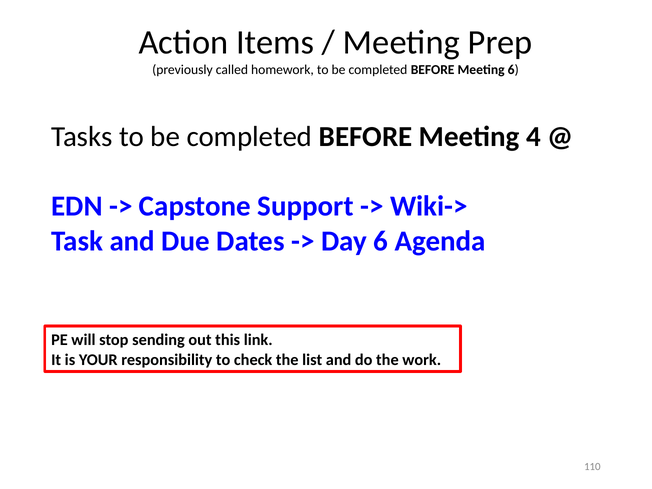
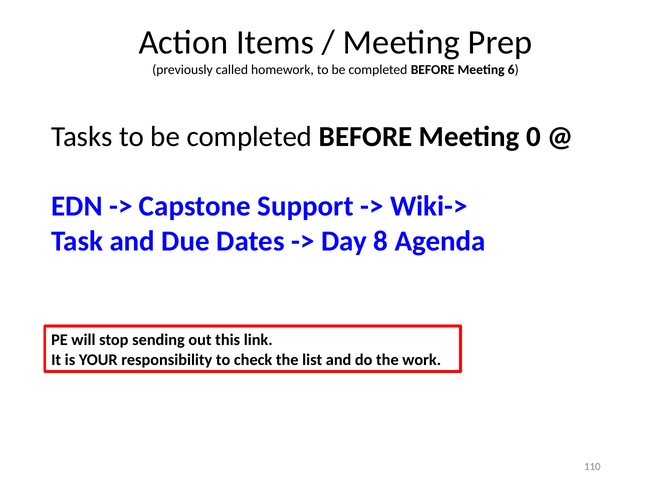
4: 4 -> 0
Day 6: 6 -> 8
